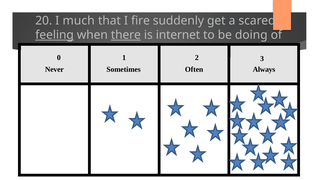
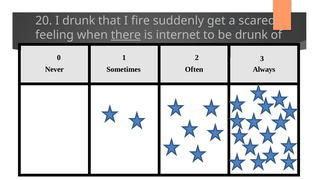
I much: much -> drunk
feeling underline: present -> none
be doing: doing -> drunk
